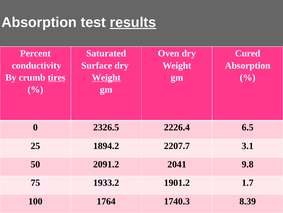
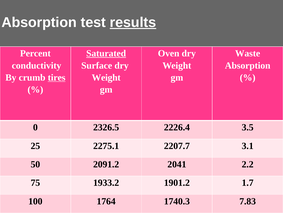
Saturated underline: none -> present
Cured: Cured -> Waste
Weight at (106, 77) underline: present -> none
6.5: 6.5 -> 3.5
1894.2: 1894.2 -> 2275.1
9.8: 9.8 -> 2.2
8.39: 8.39 -> 7.83
